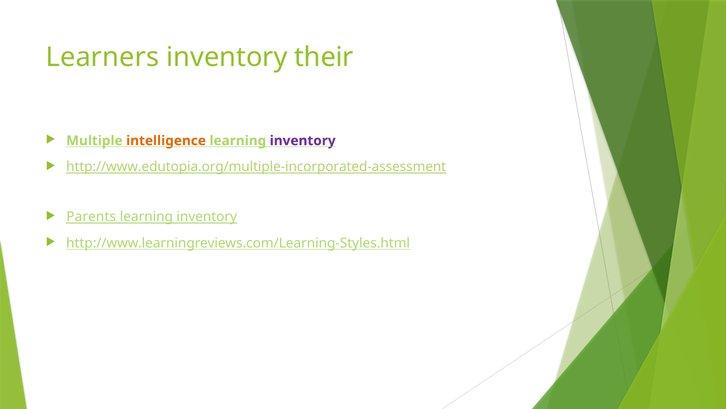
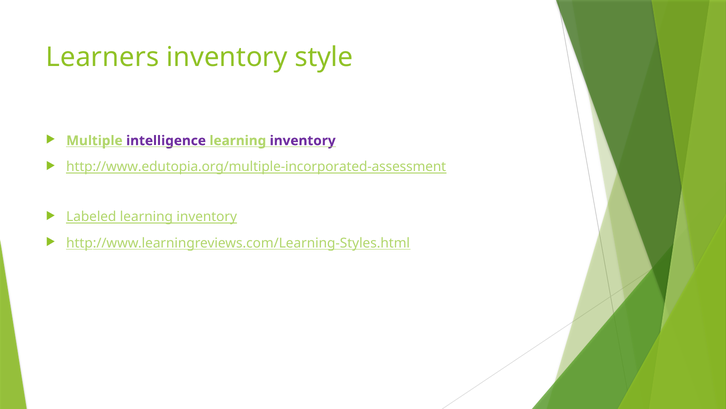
their: their -> style
intelligence colour: orange -> purple
Parents: Parents -> Labeled
